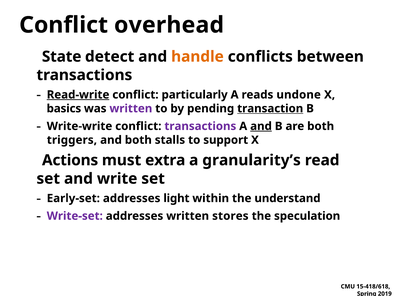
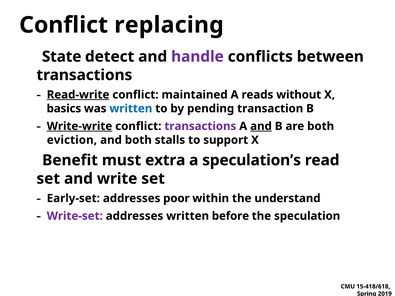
overhead: overhead -> replacing
handle colour: orange -> purple
particularly: particularly -> maintained
undone: undone -> without
written at (131, 109) colour: purple -> blue
transaction underline: present -> none
Write-write underline: none -> present
triggers: triggers -> eviction
Actions: Actions -> Benefit
granularity’s: granularity’s -> speculation’s
light: light -> poor
stores: stores -> before
